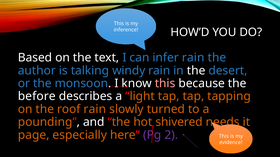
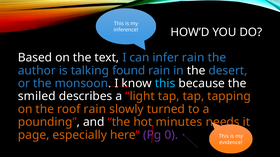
windy: windy -> found
this at (165, 84) colour: pink -> light blue
before: before -> smiled
shivered: shivered -> minutes
2: 2 -> 0
